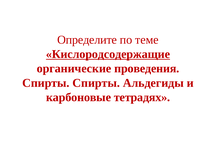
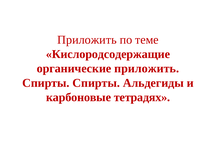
Определите at (87, 40): Определите -> Приложить
Кислородсодержащие underline: present -> none
органические проведения: проведения -> приложить
